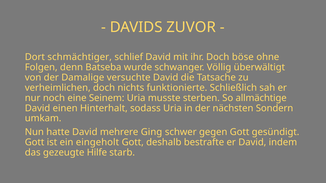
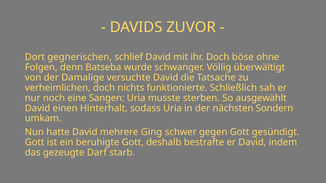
schmächtiger: schmächtiger -> gegnerischen
Seinem: Seinem -> Sangen
allmächtige: allmächtige -> ausgewählt
eingeholt: eingeholt -> beruhigte
Hilfe: Hilfe -> Darf
